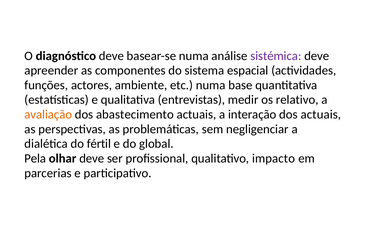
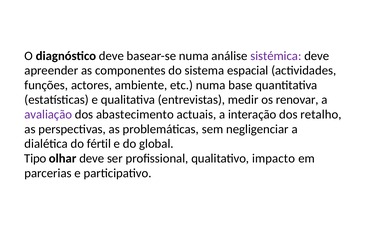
relativo: relativo -> renovar
avaliação colour: orange -> purple
dos actuais: actuais -> retalho
Pela: Pela -> Tipo
